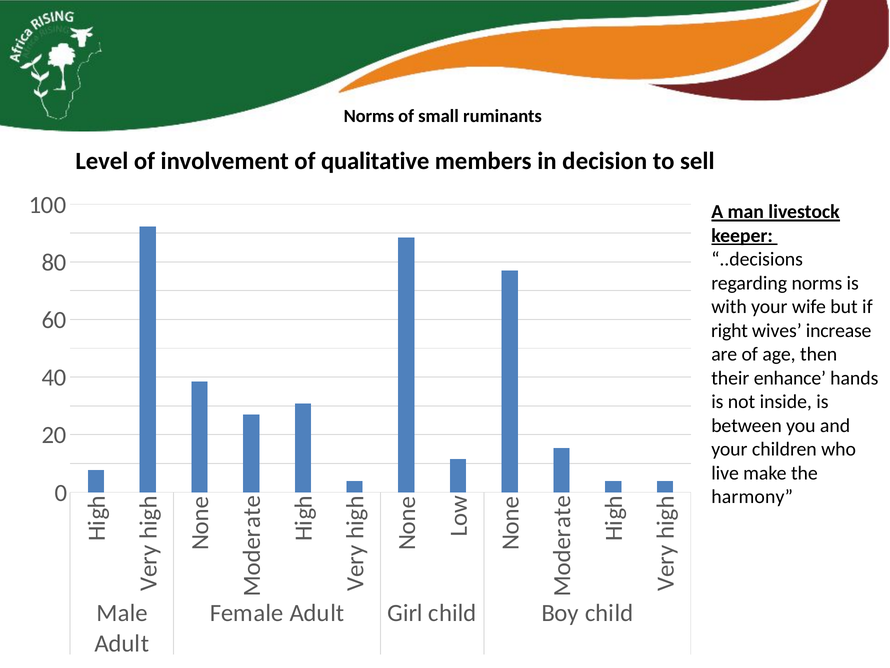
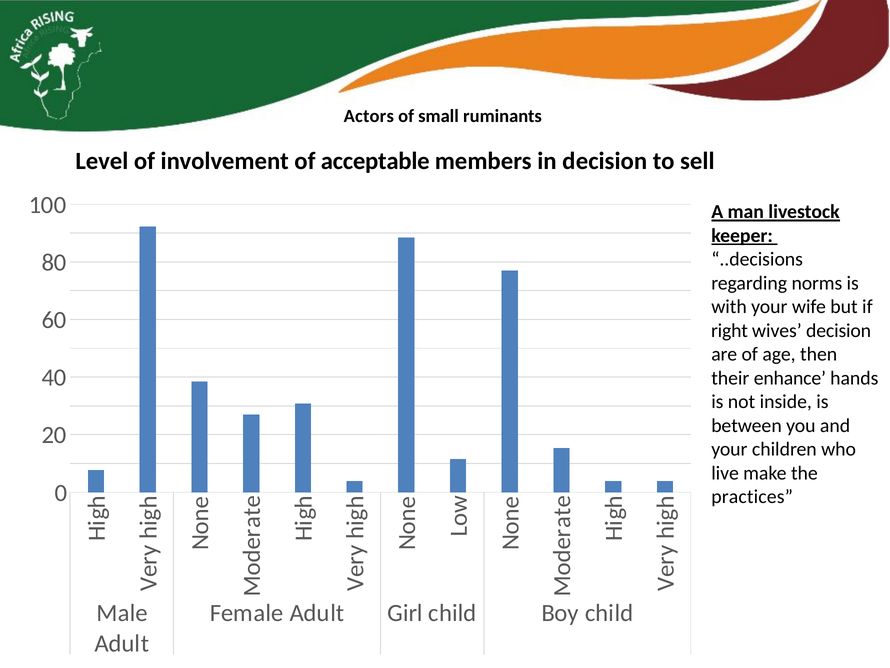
Norms at (369, 116): Norms -> Actors
qualitative: qualitative -> acceptable
wives increase: increase -> decision
harmony: harmony -> practices
